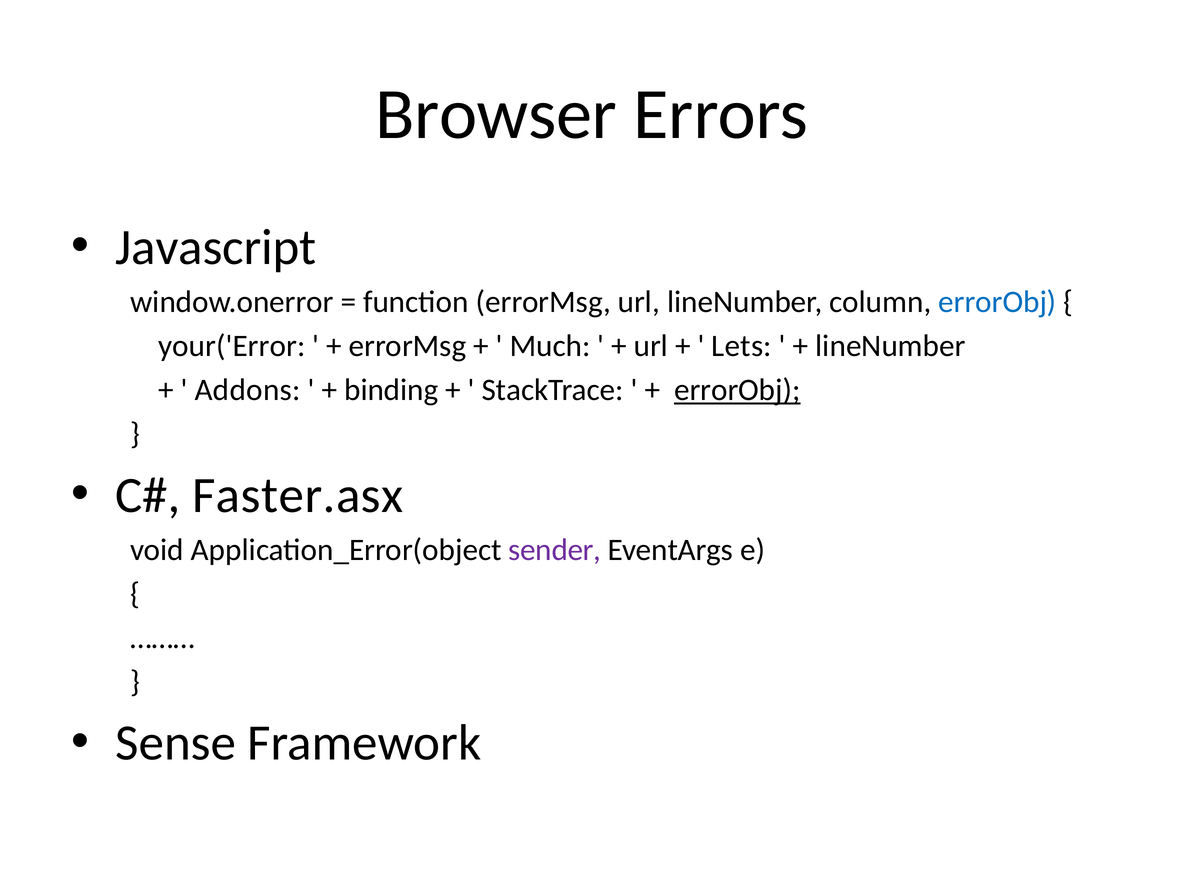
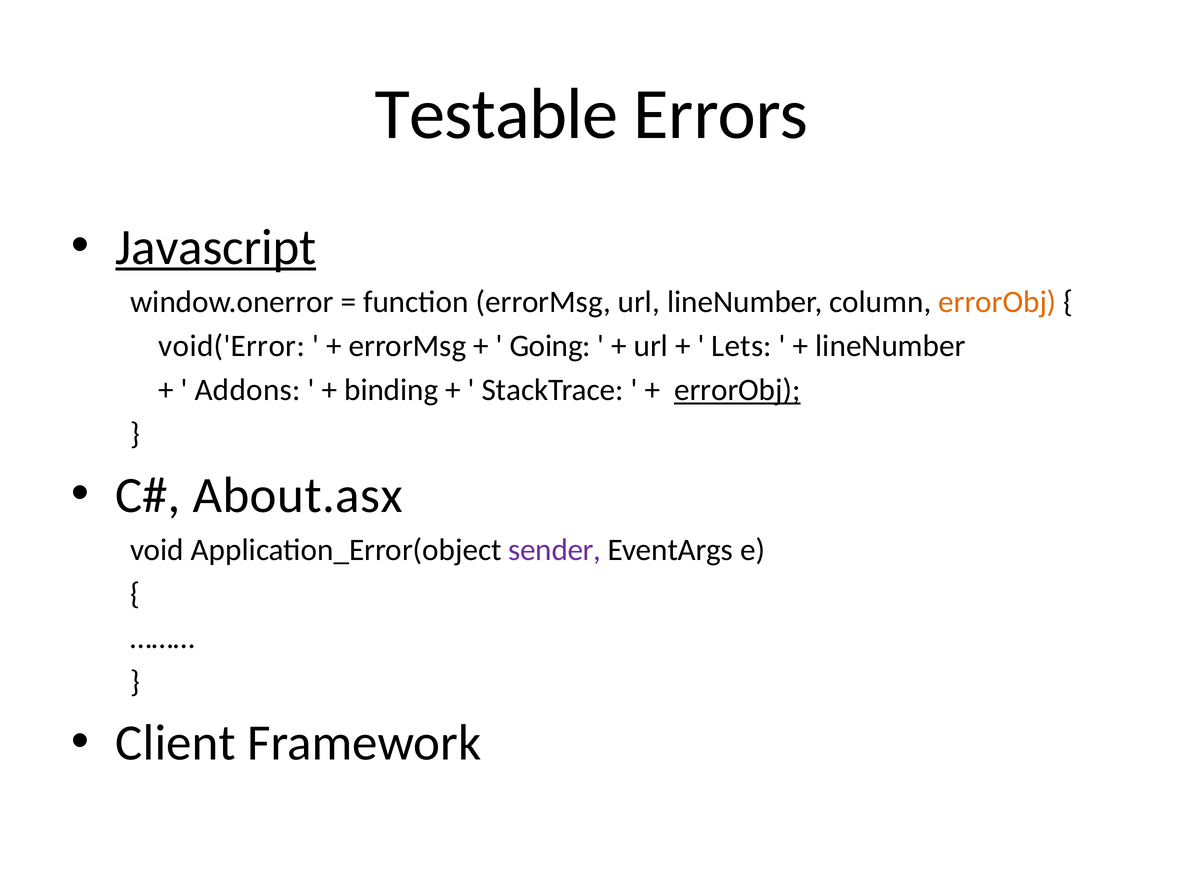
Browser: Browser -> Testable
Javascript underline: none -> present
errorObj at (997, 302) colour: blue -> orange
your('Error: your('Error -> void('Error
Much: Much -> Going
Faster.asx: Faster.asx -> About.asx
Sense: Sense -> Client
